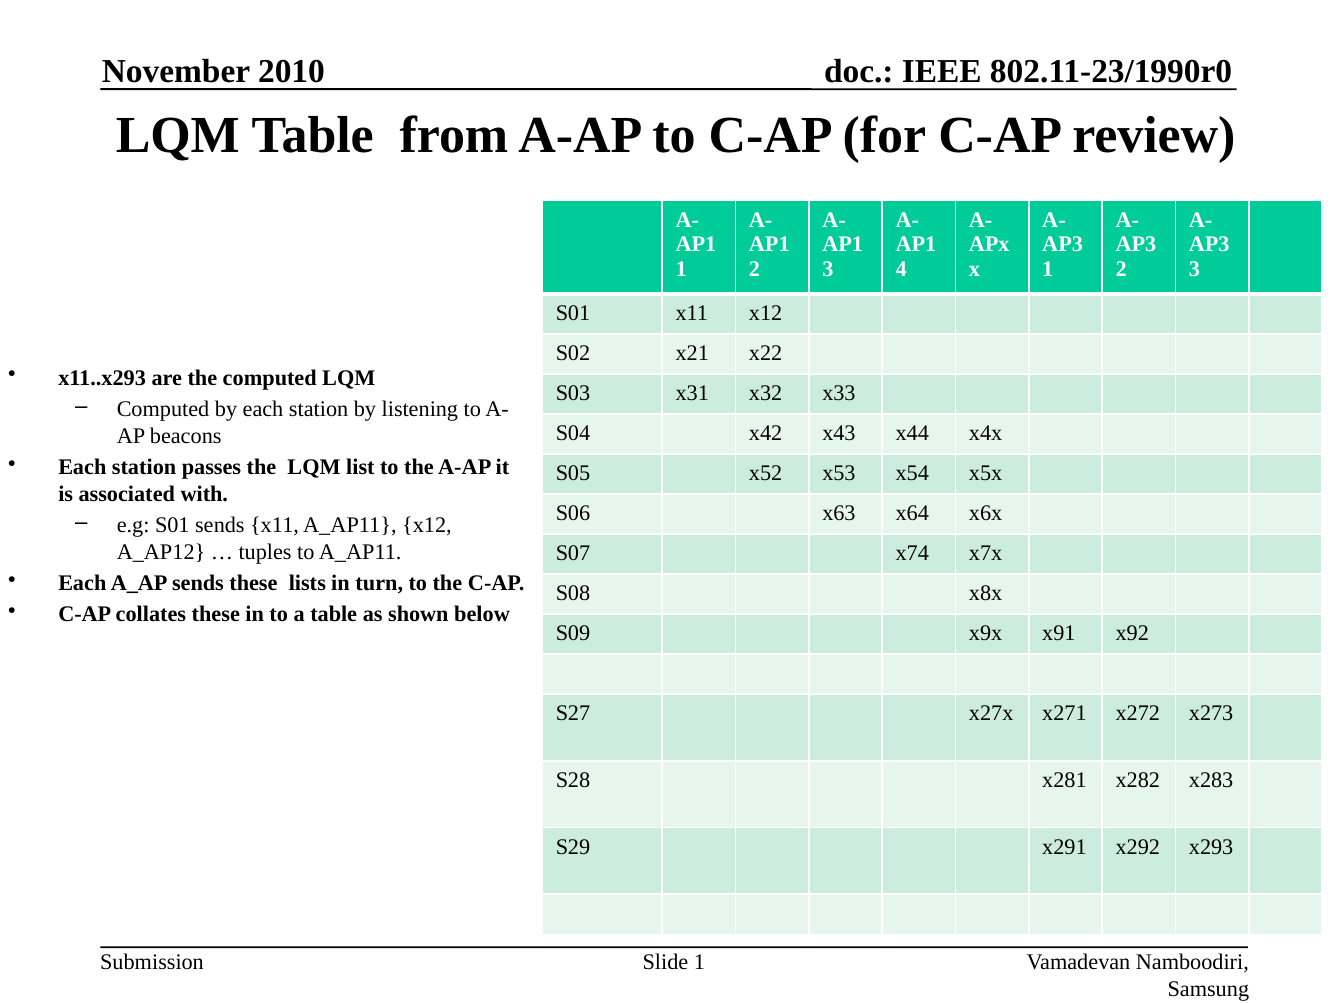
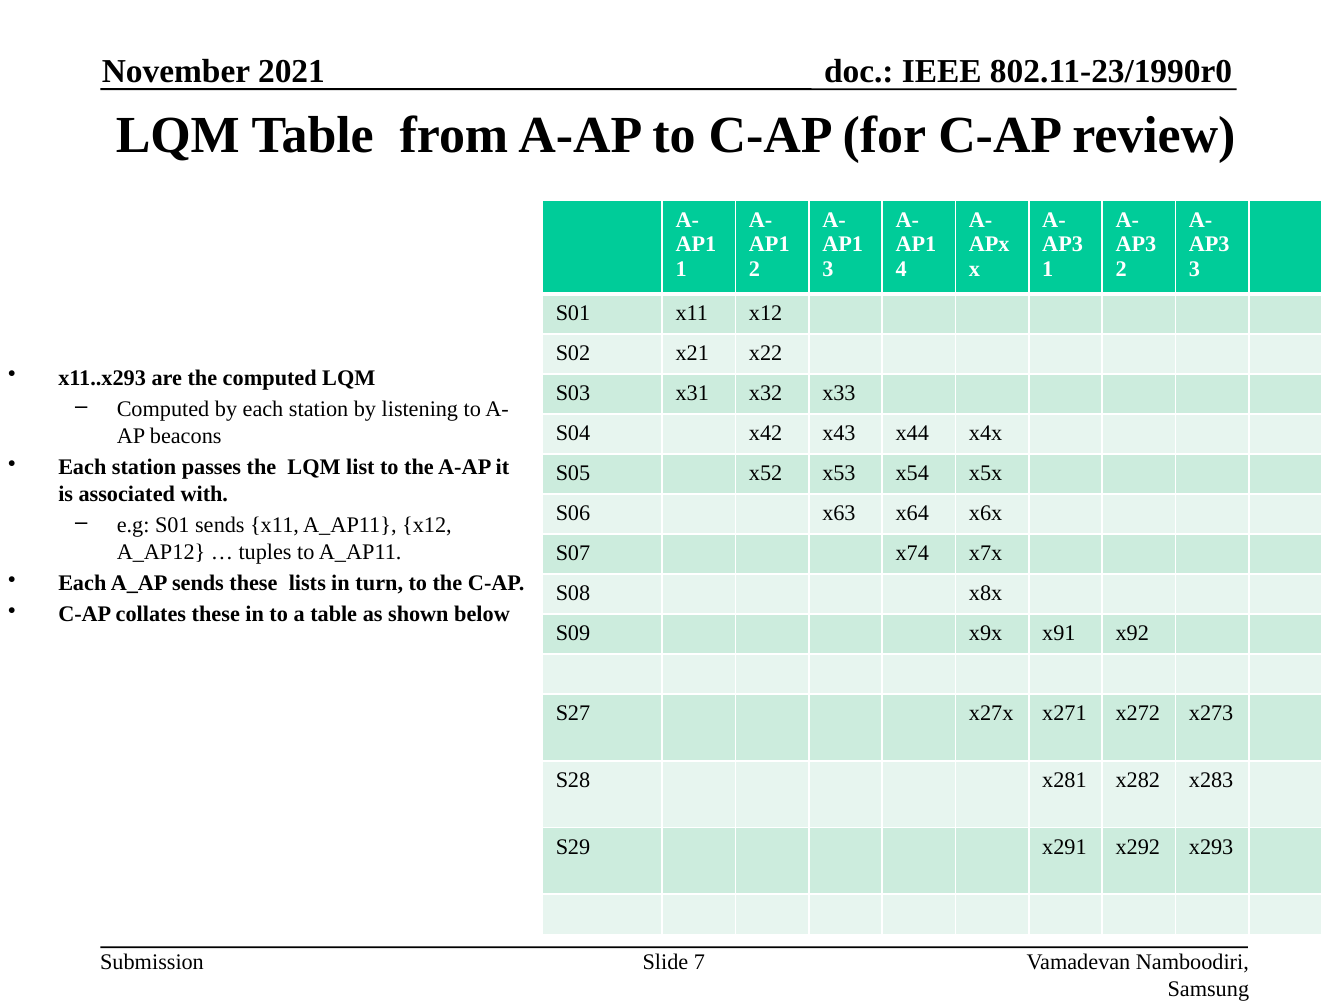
2010: 2010 -> 2021
Slide 1: 1 -> 7
